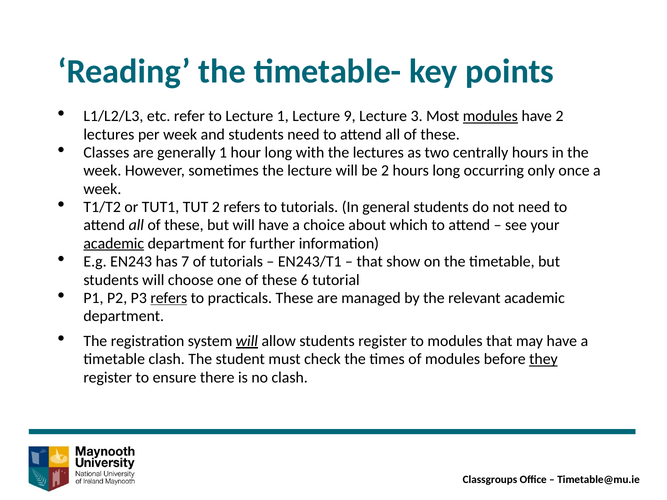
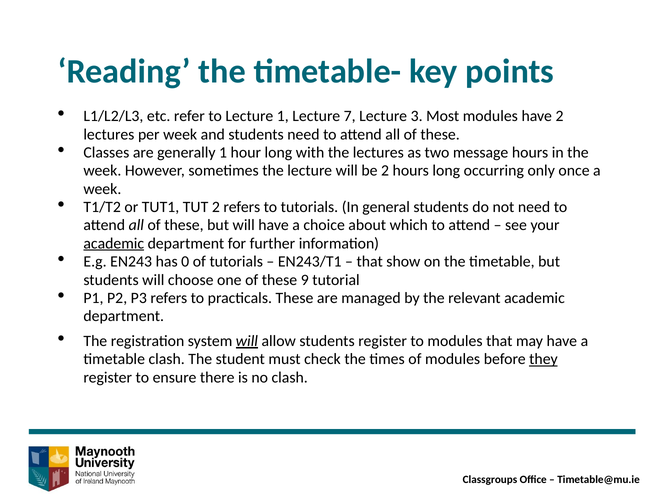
9: 9 -> 7
modules at (490, 116) underline: present -> none
centrally: centrally -> message
7: 7 -> 0
6: 6 -> 9
refers at (169, 298) underline: present -> none
